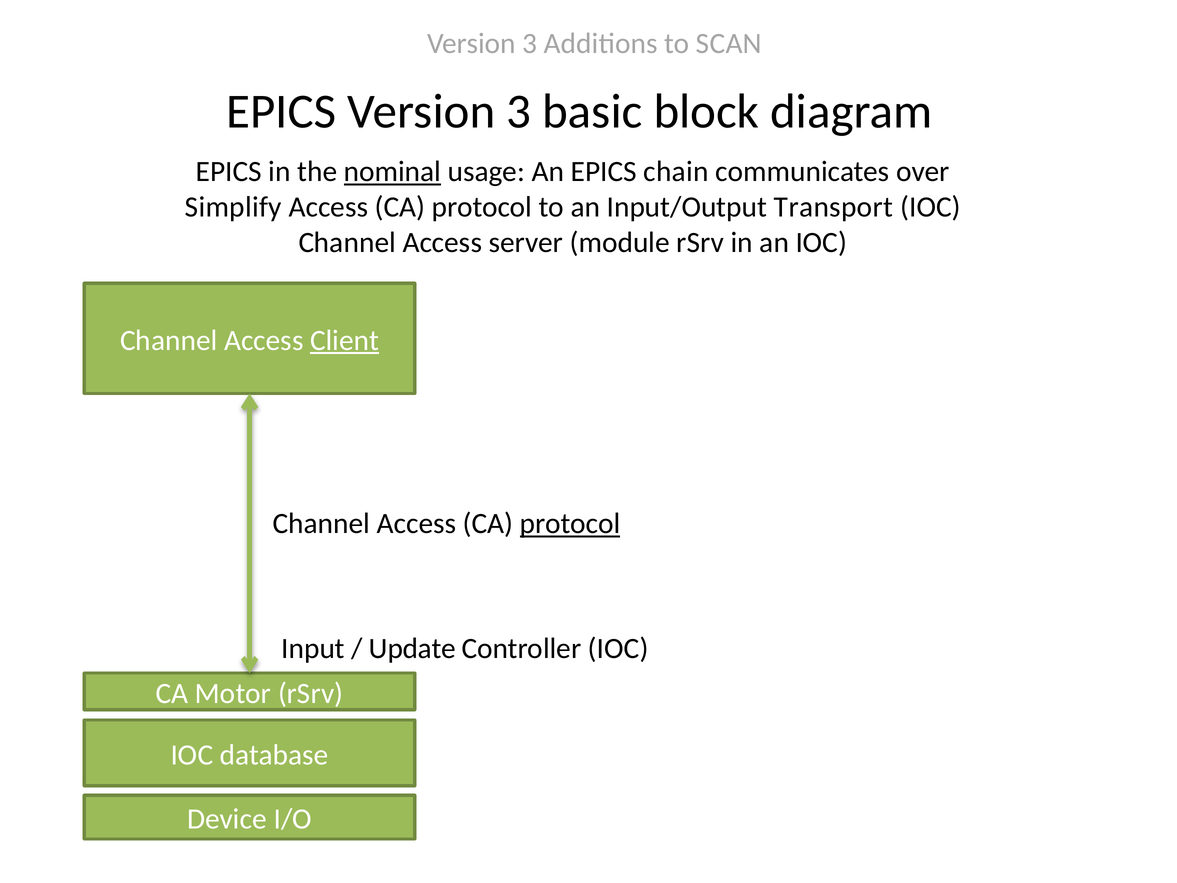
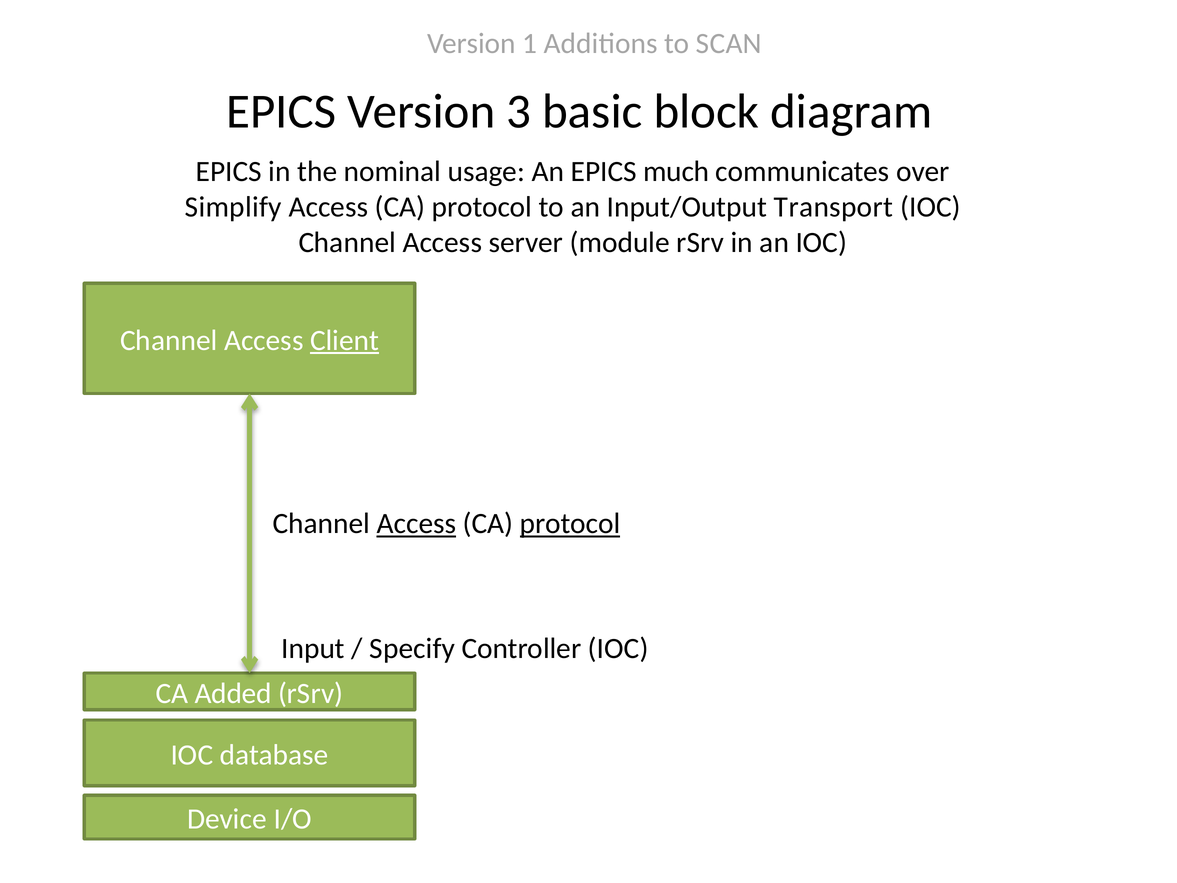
3 at (530, 44): 3 -> 1
nominal underline: present -> none
chain: chain -> much
Access at (416, 524) underline: none -> present
Update: Update -> Specify
Motor: Motor -> Added
